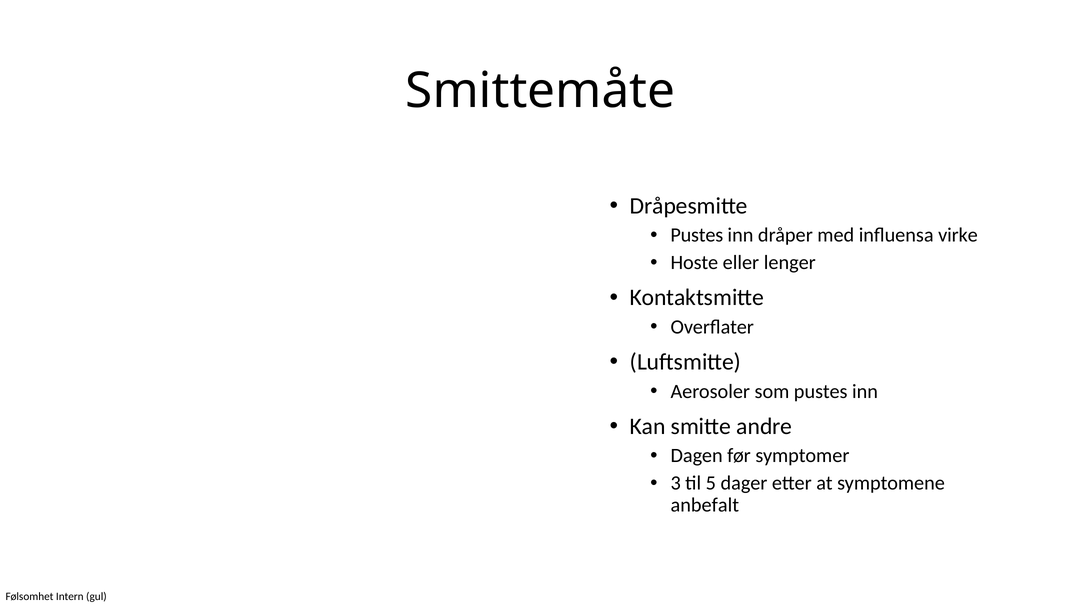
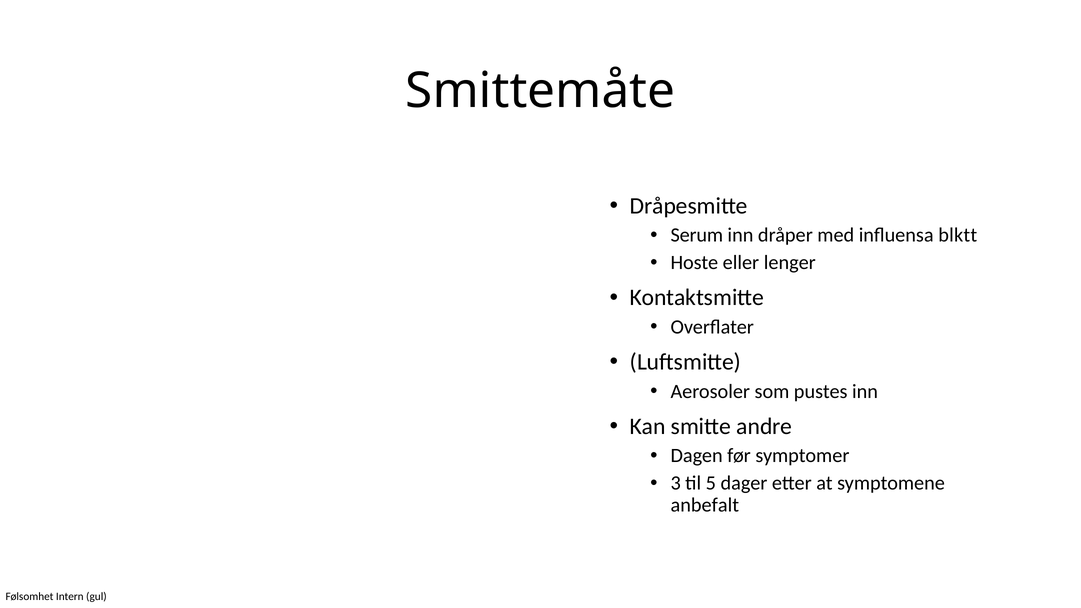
Pustes at (697, 235): Pustes -> Serum
virke: virke -> blktt
